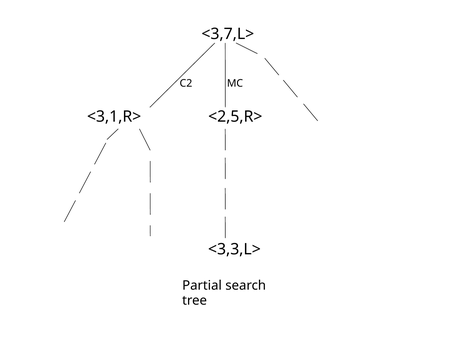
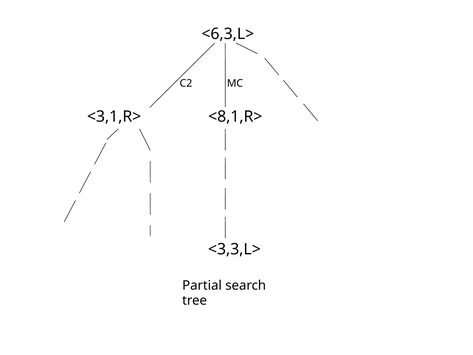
<3,7,L>: <3,7,L> -> <6,3,L>
<2,5,R>: <2,5,R> -> <8,1,R>
